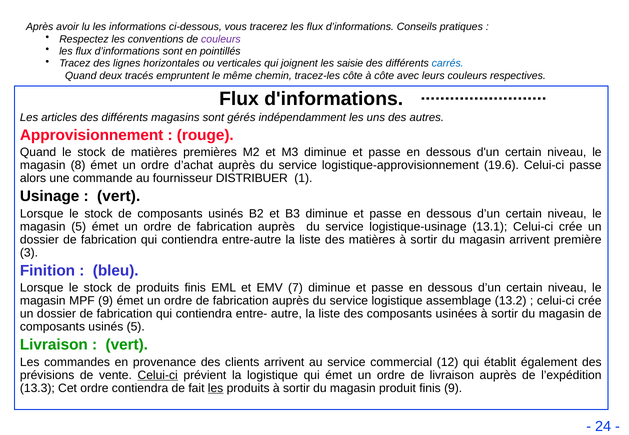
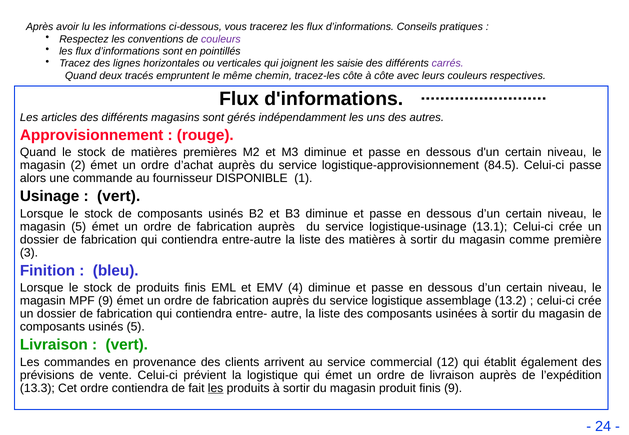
carrés colour: blue -> purple
8: 8 -> 2
19.6: 19.6 -> 84.5
DISTRIBUER: DISTRIBUER -> DISPONIBLE
magasin arrivent: arrivent -> comme
7: 7 -> 4
Celui-ci at (158, 376) underline: present -> none
